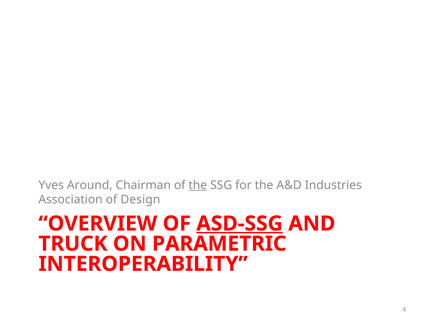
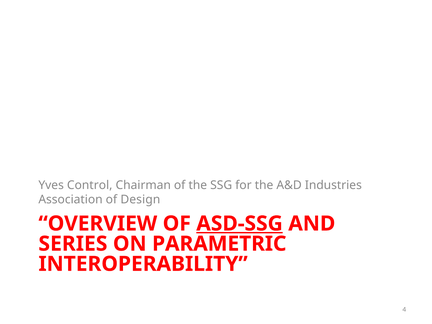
Around: Around -> Control
the at (198, 185) underline: present -> none
TRUCK: TRUCK -> SERIES
